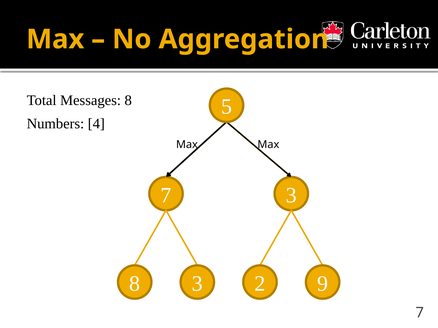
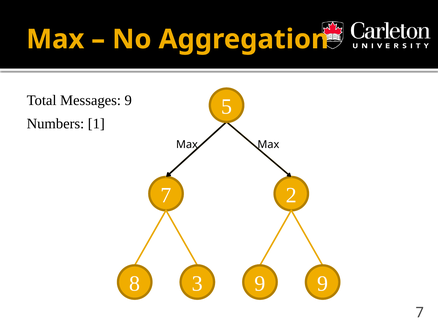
Messages 8: 8 -> 9
4: 4 -> 1
7 3: 3 -> 2
3 2: 2 -> 9
